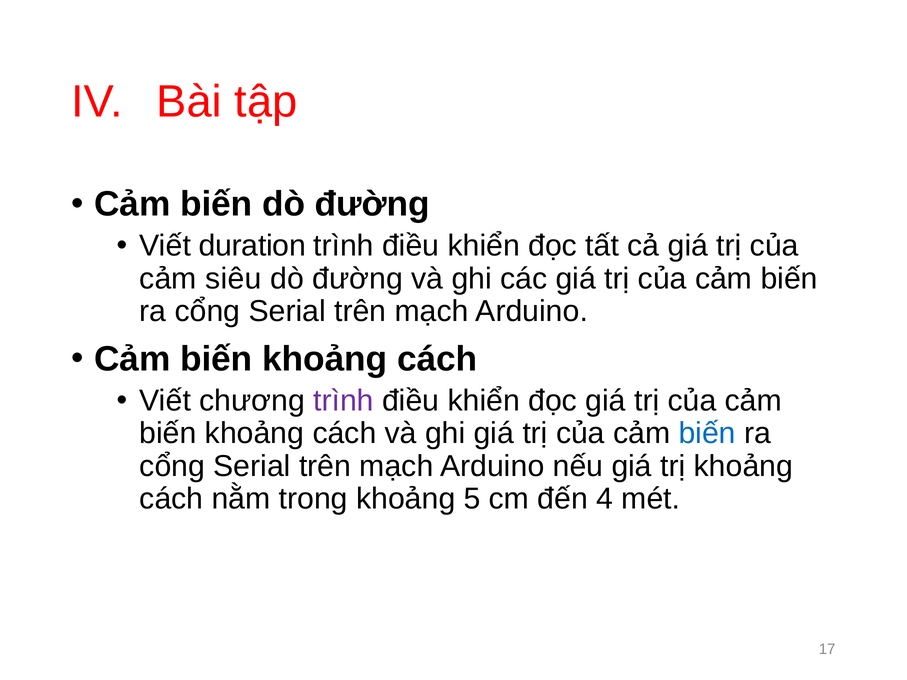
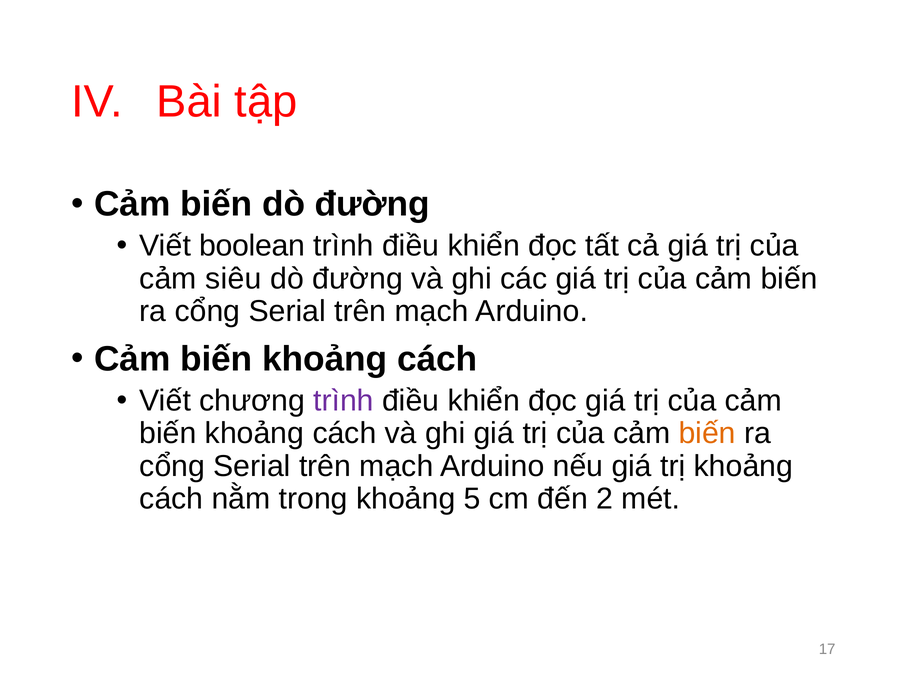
duration: duration -> boolean
biến at (707, 434) colour: blue -> orange
4: 4 -> 2
